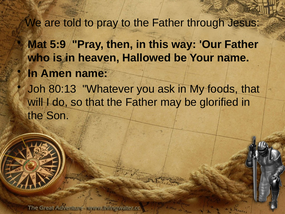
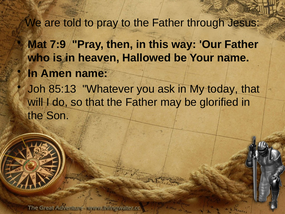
5:9: 5:9 -> 7:9
80:13: 80:13 -> 85:13
foods: foods -> today
